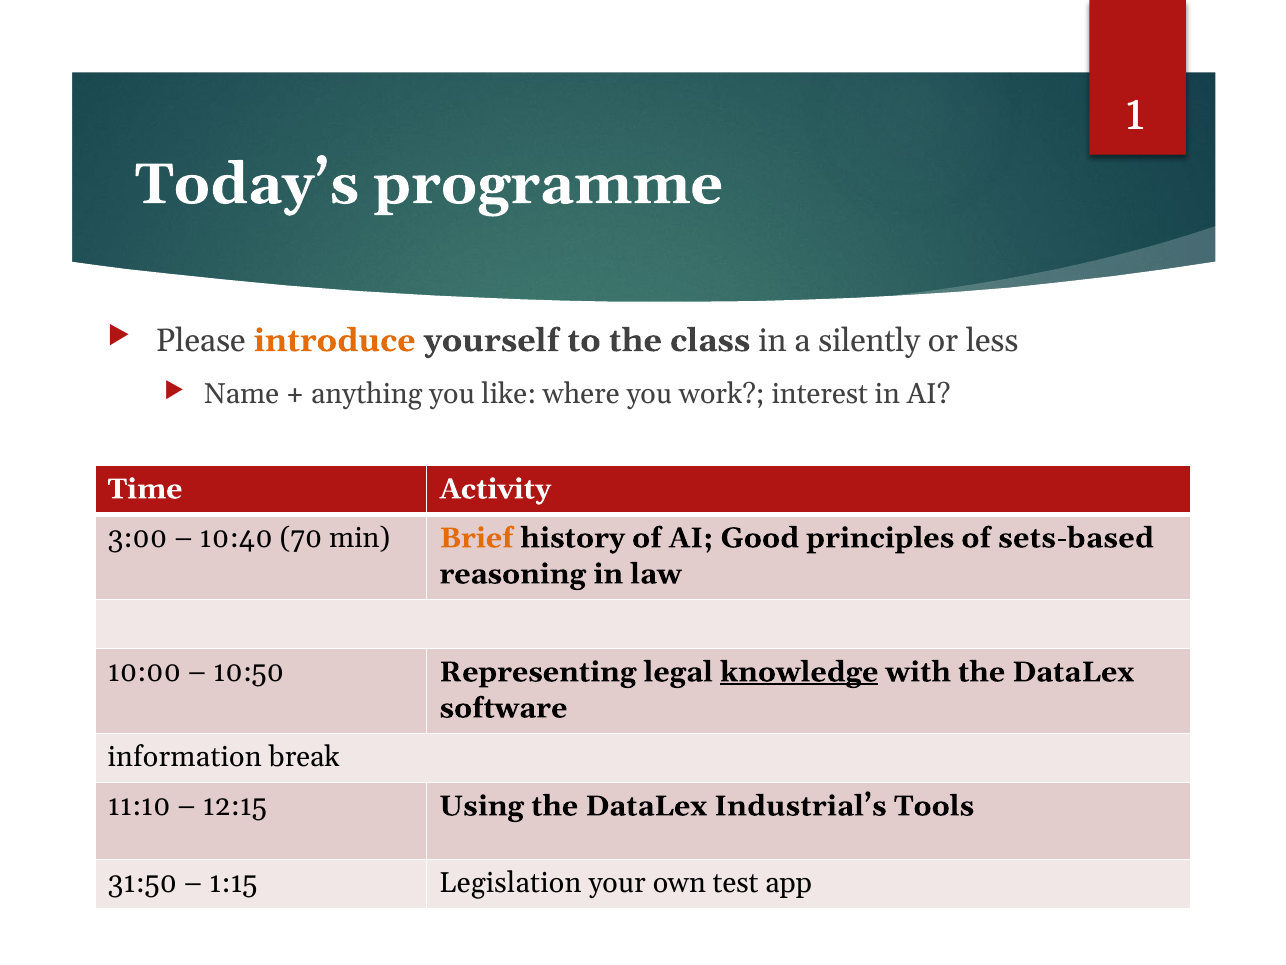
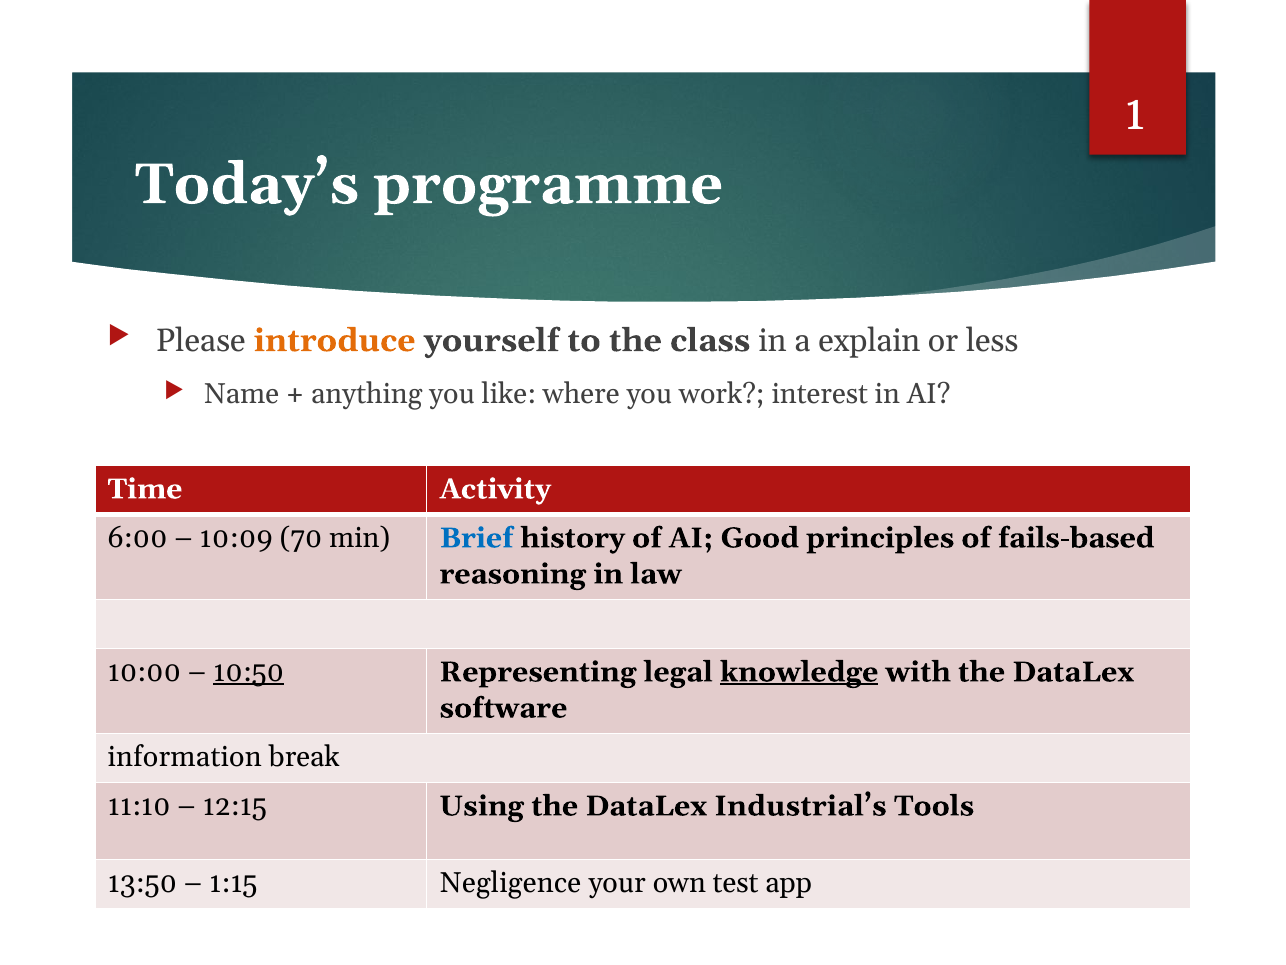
silently: silently -> explain
3:00: 3:00 -> 6:00
10:40: 10:40 -> 10:09
Brief colour: orange -> blue
sets-based: sets-based -> fails-based
10:50 underline: none -> present
31:50: 31:50 -> 13:50
Legislation: Legislation -> Negligence
